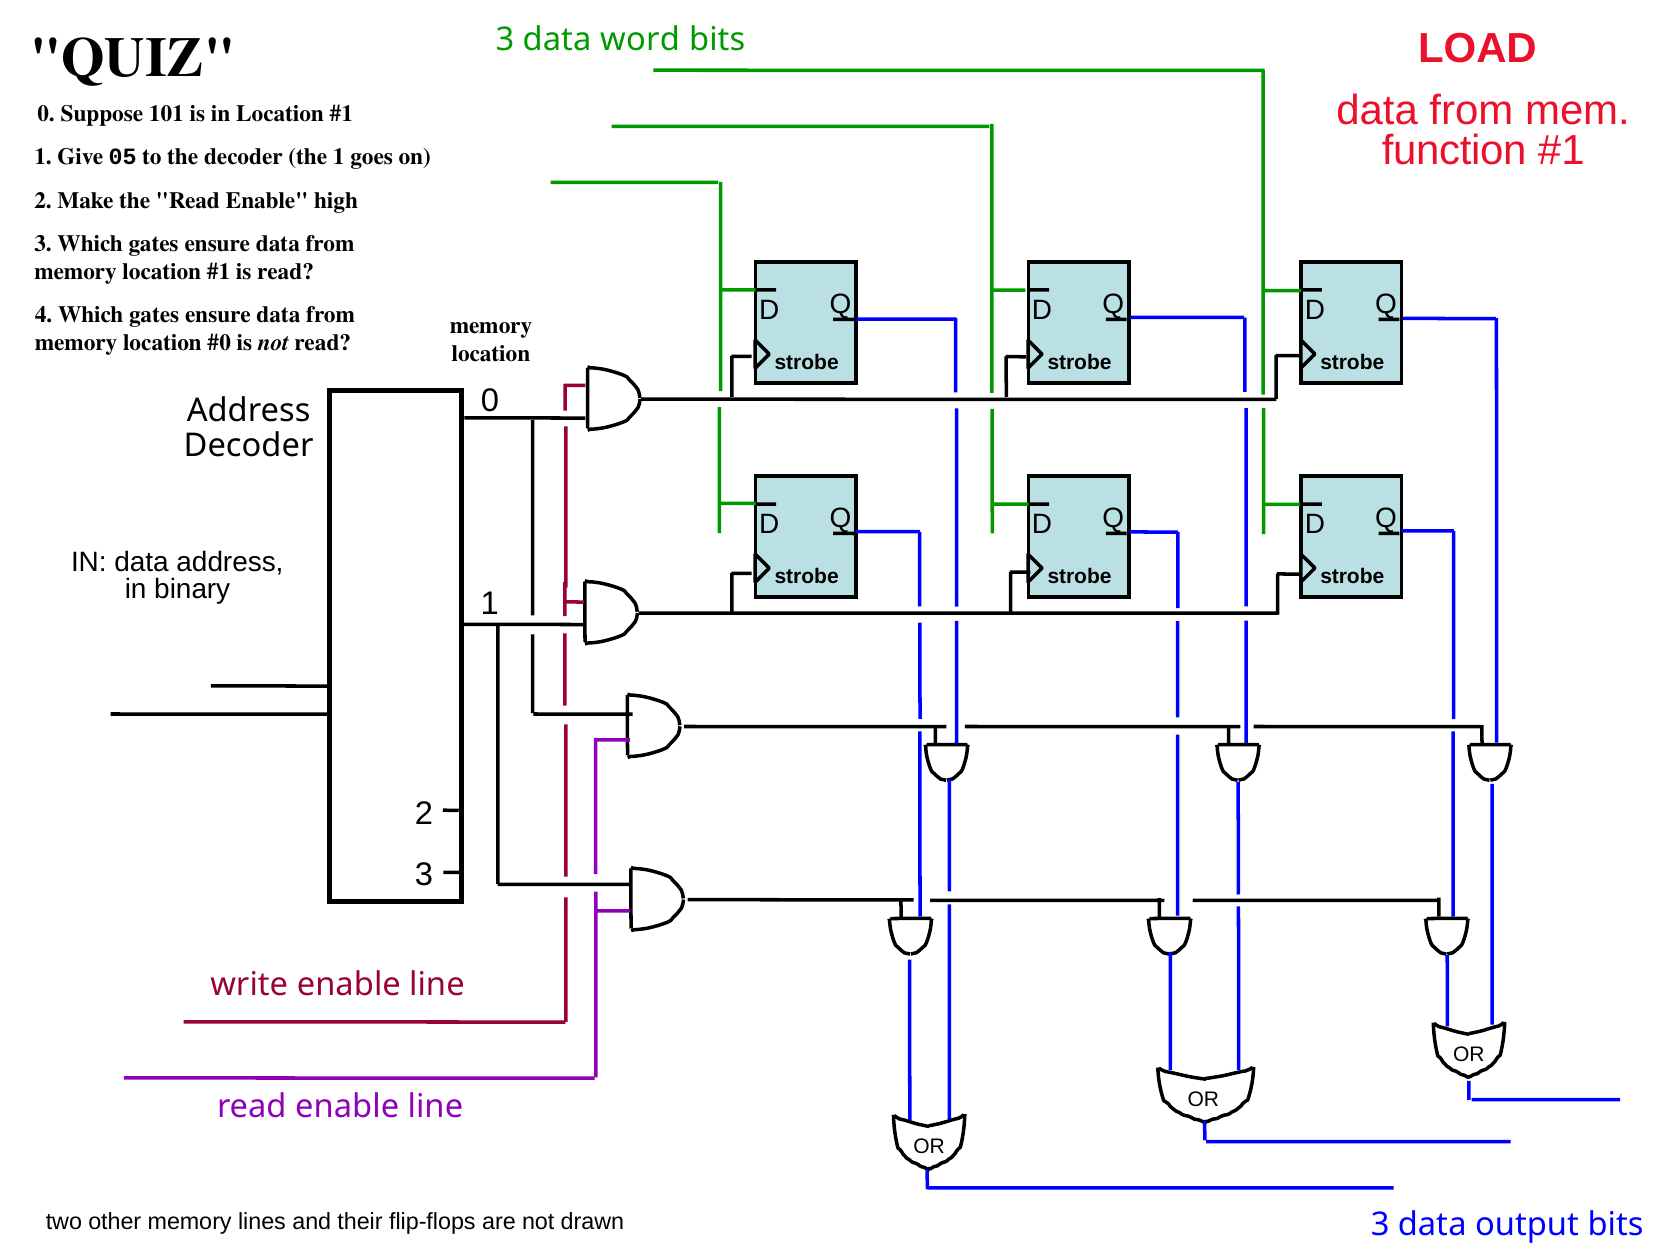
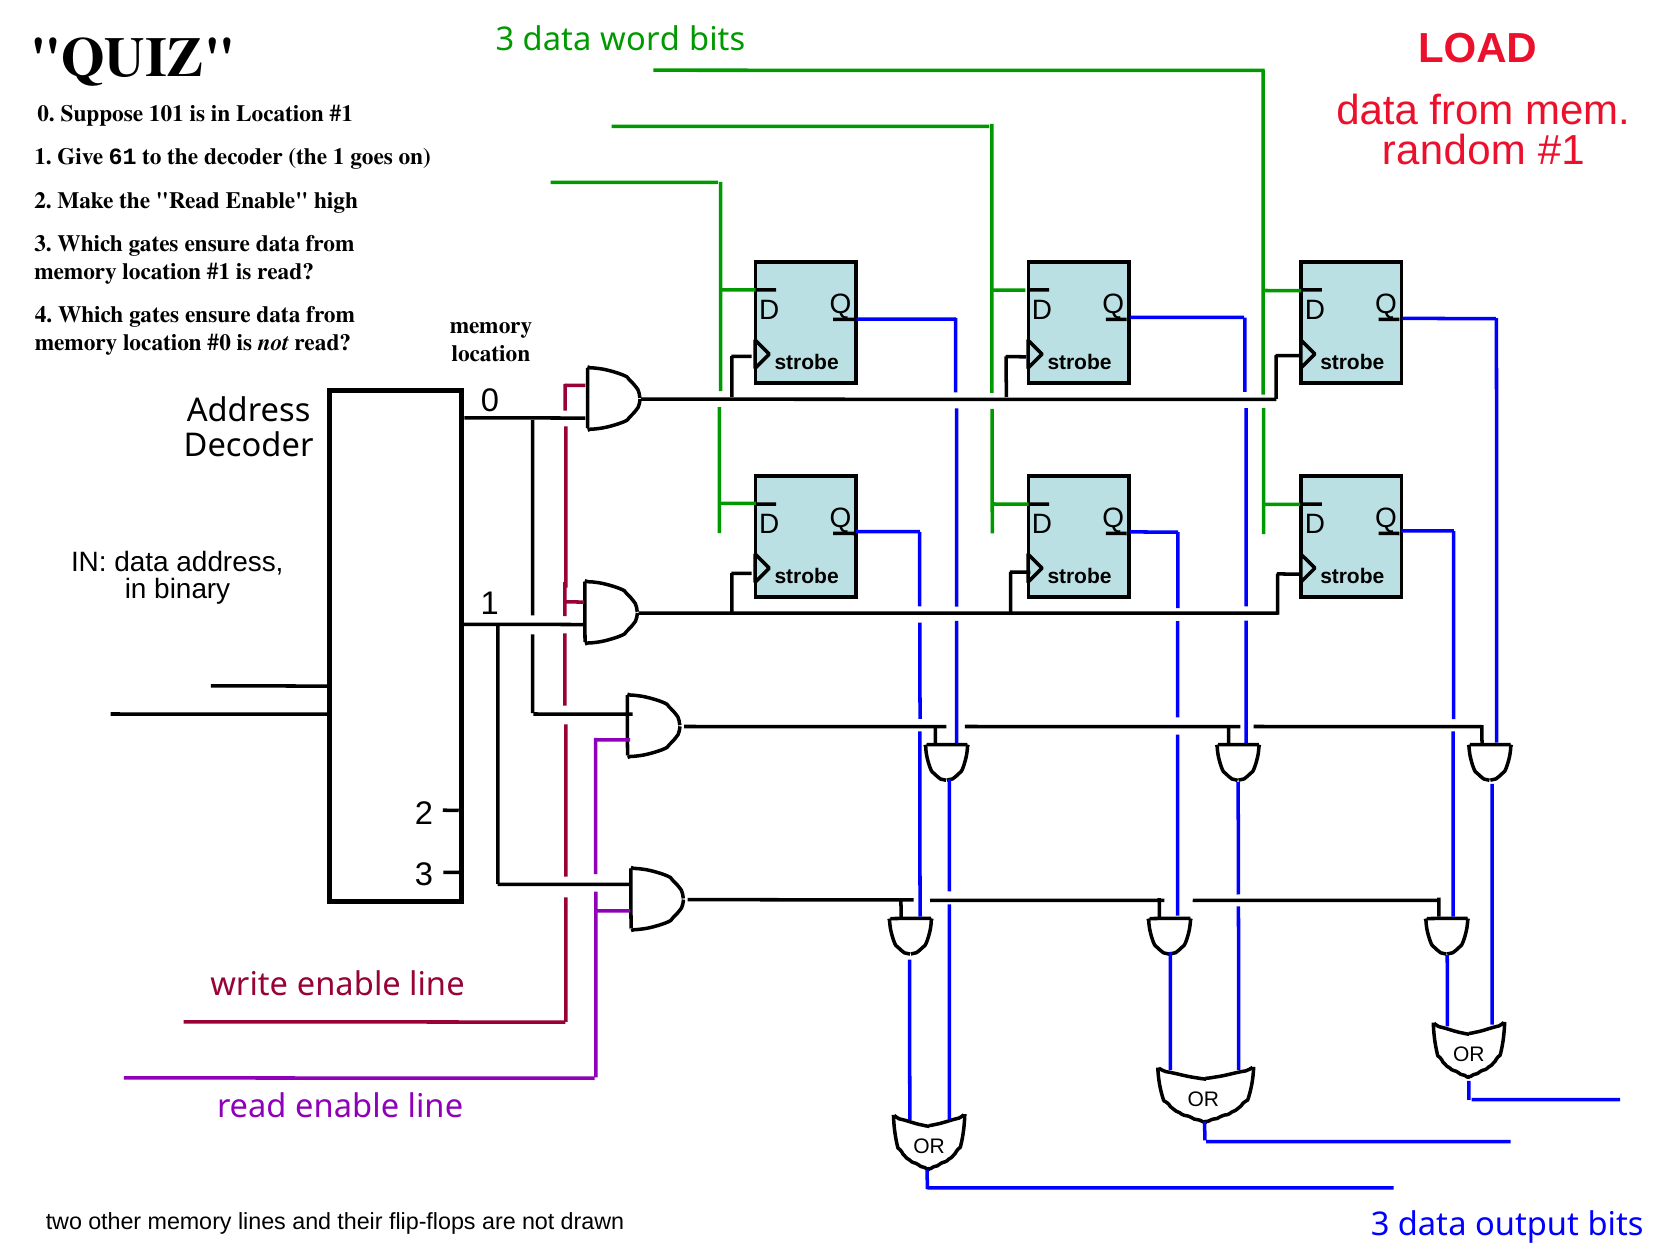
function: function -> random
05: 05 -> 61
